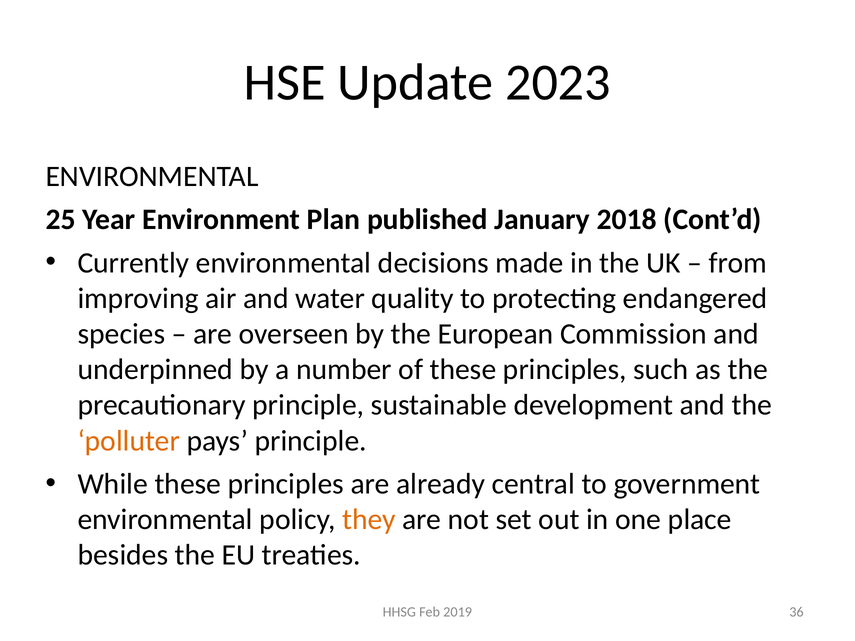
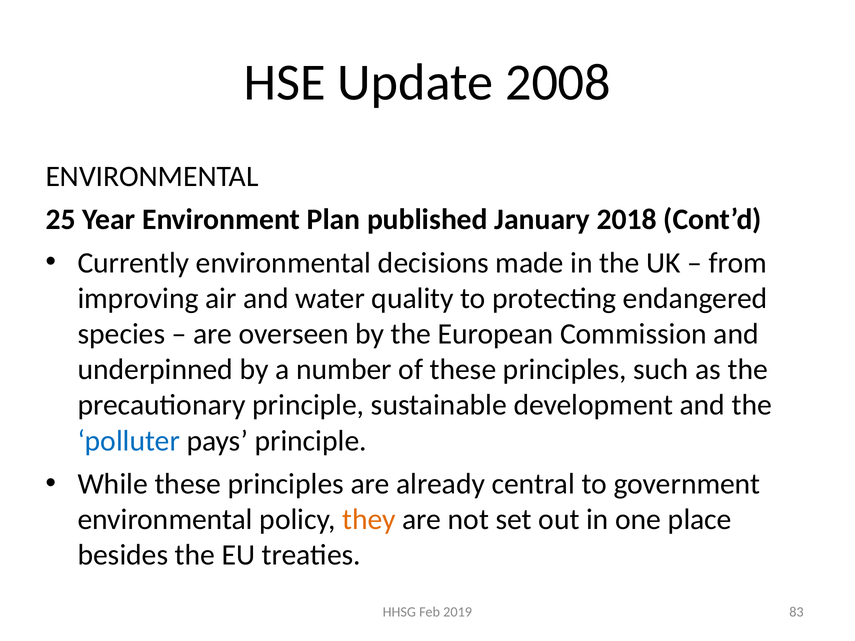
2023: 2023 -> 2008
polluter colour: orange -> blue
36: 36 -> 83
